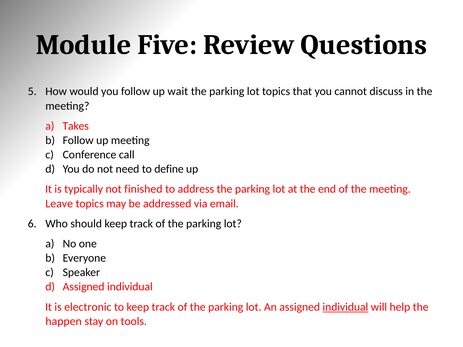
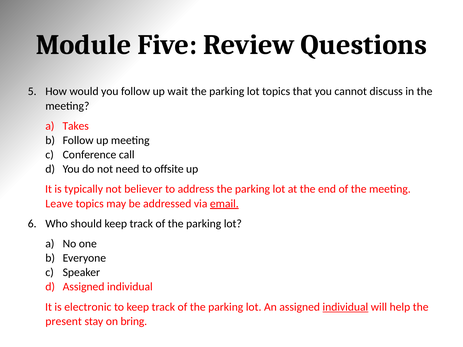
define: define -> offsite
finished: finished -> believer
email underline: none -> present
happen: happen -> present
tools: tools -> bring
